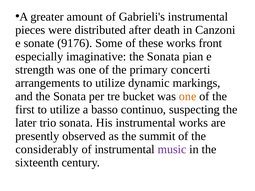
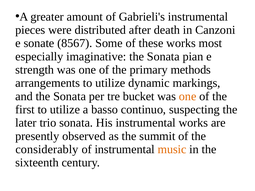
9176: 9176 -> 8567
front: front -> most
concerti: concerti -> methods
music colour: purple -> orange
